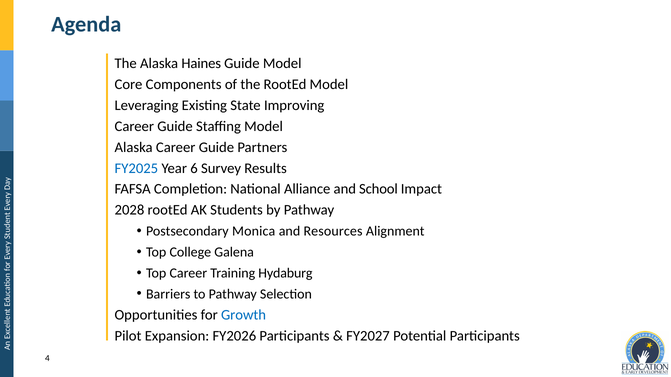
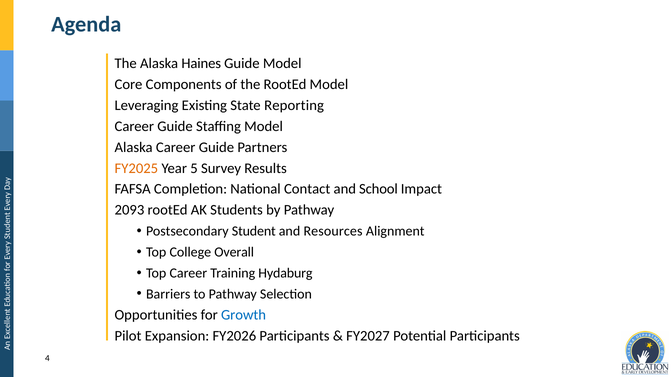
Improving: Improving -> Reporting
FY2025 colour: blue -> orange
6: 6 -> 5
Alliance: Alliance -> Contact
2028: 2028 -> 2093
Monica: Monica -> Student
Galena: Galena -> Overall
